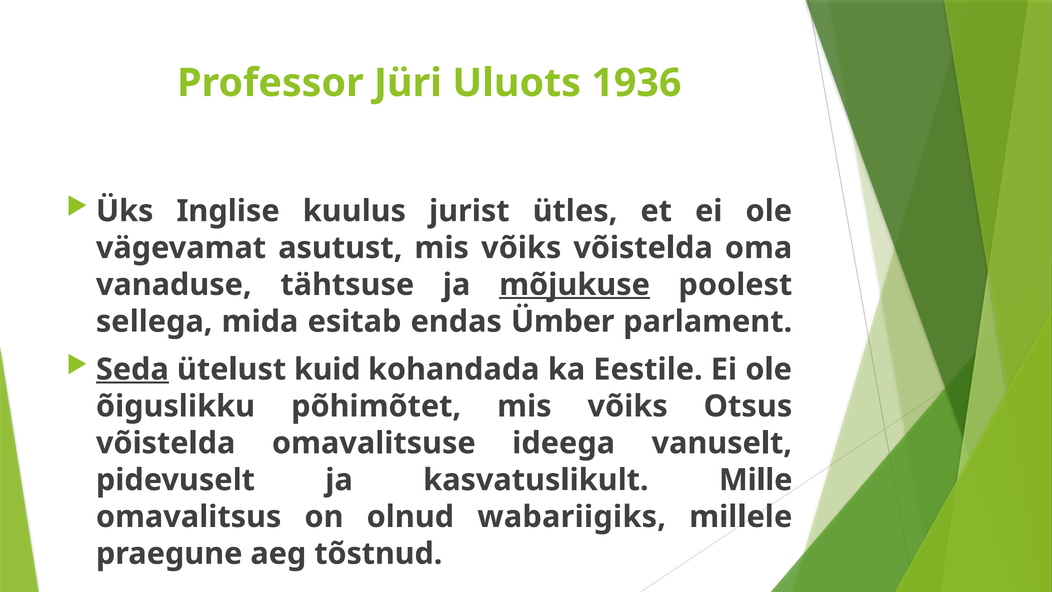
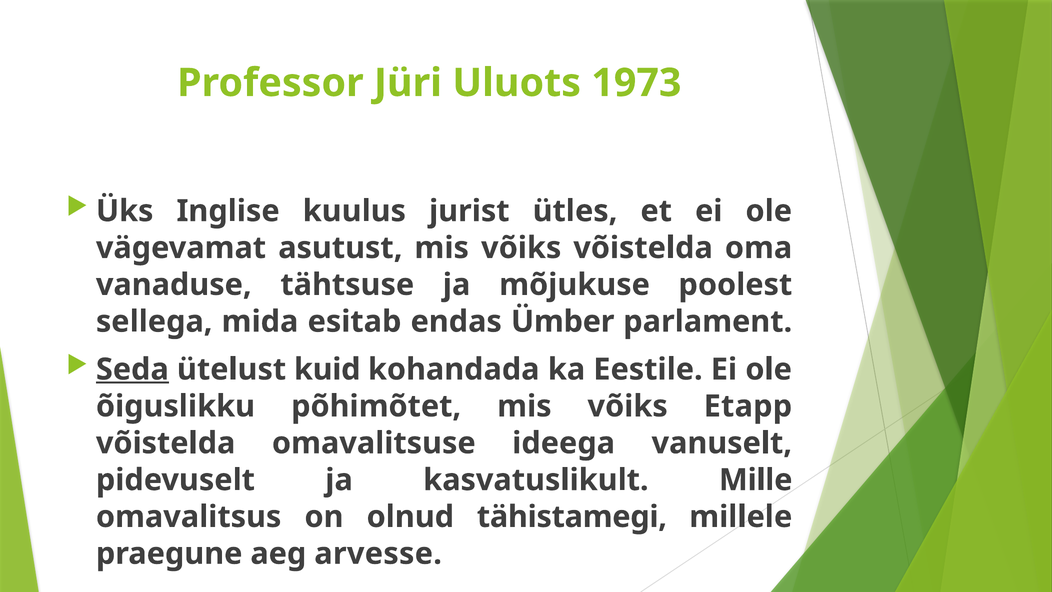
1936: 1936 -> 1973
mõjukuse underline: present -> none
Otsus: Otsus -> Etapp
wabariigiks: wabariigiks -> tähistamegi
tõstnud: tõstnud -> arvesse
